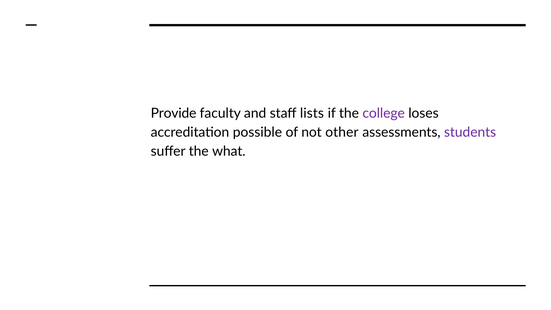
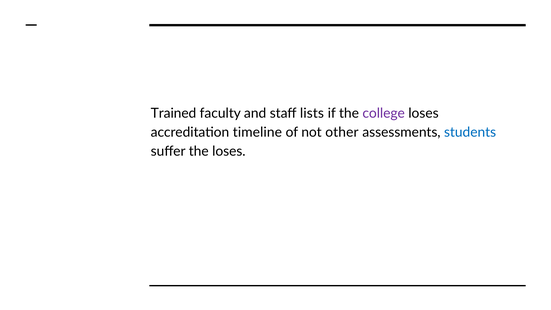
Provide: Provide -> Trained
possible: possible -> timeline
students colour: purple -> blue
the what: what -> loses
